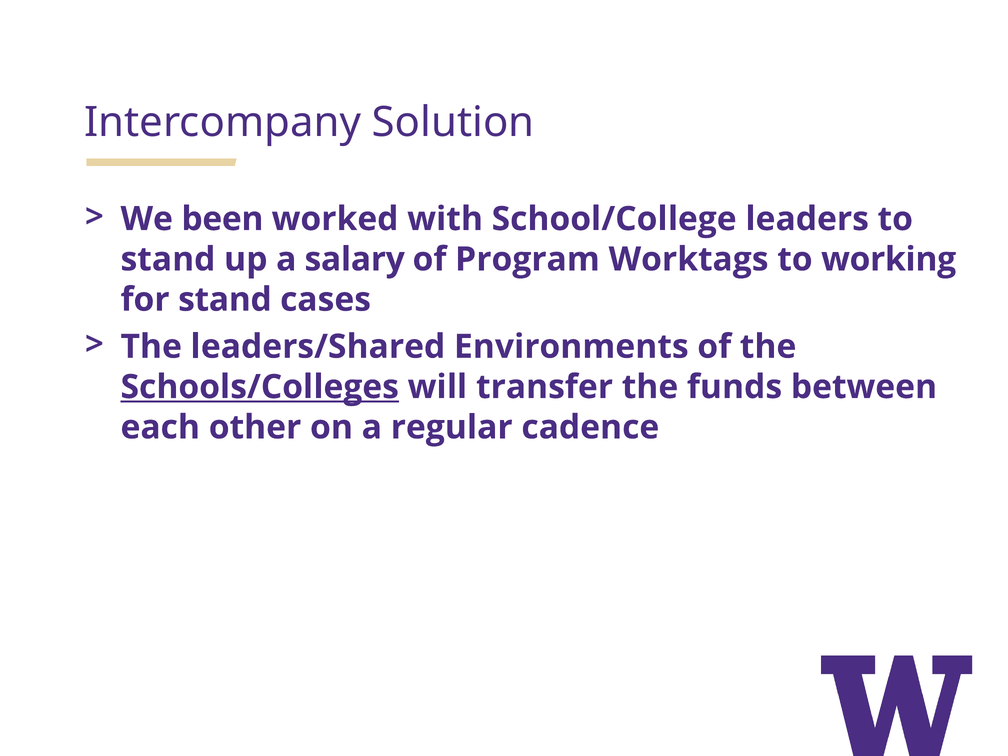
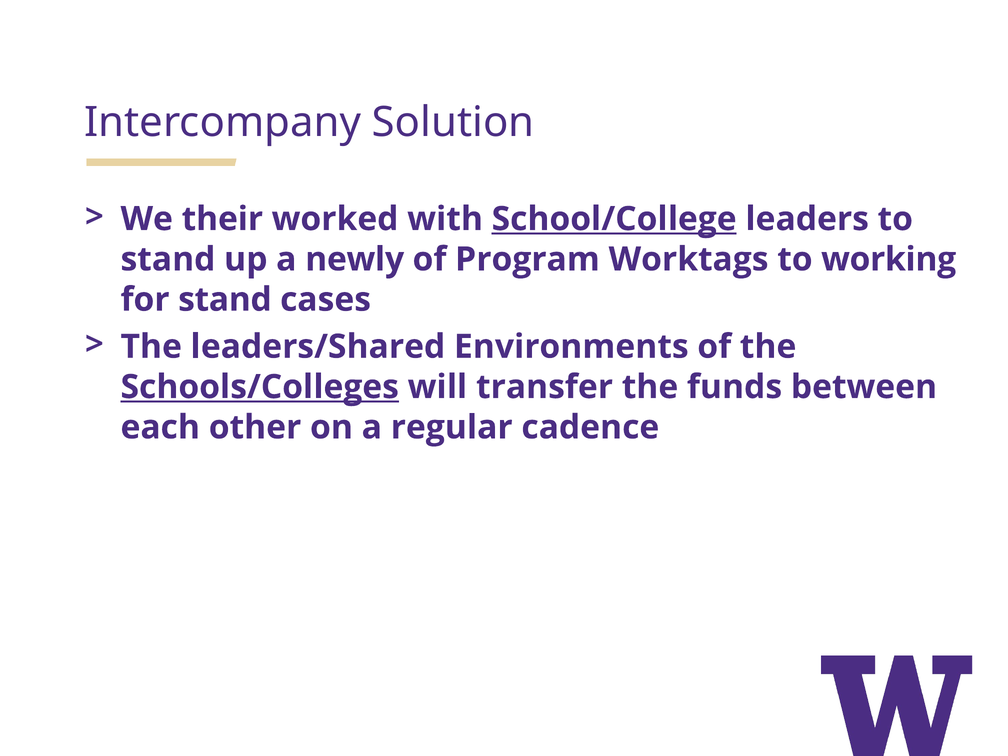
been: been -> their
School/College underline: none -> present
salary: salary -> newly
